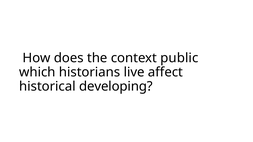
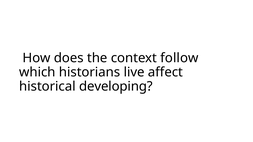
public: public -> follow
